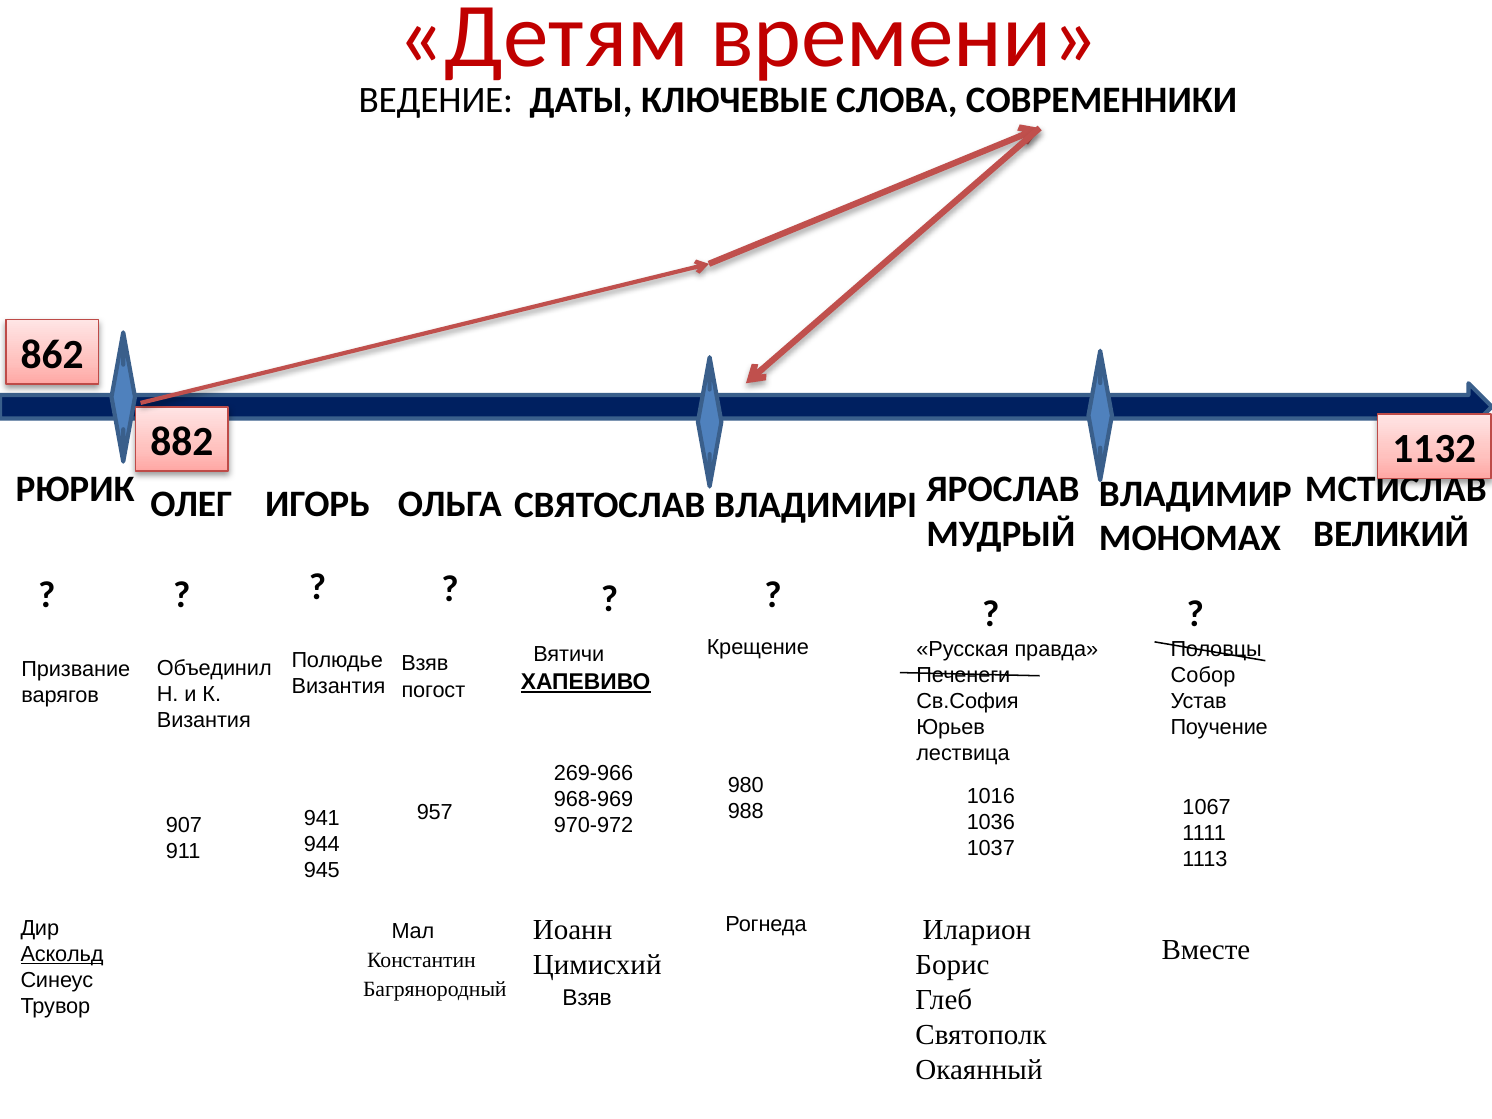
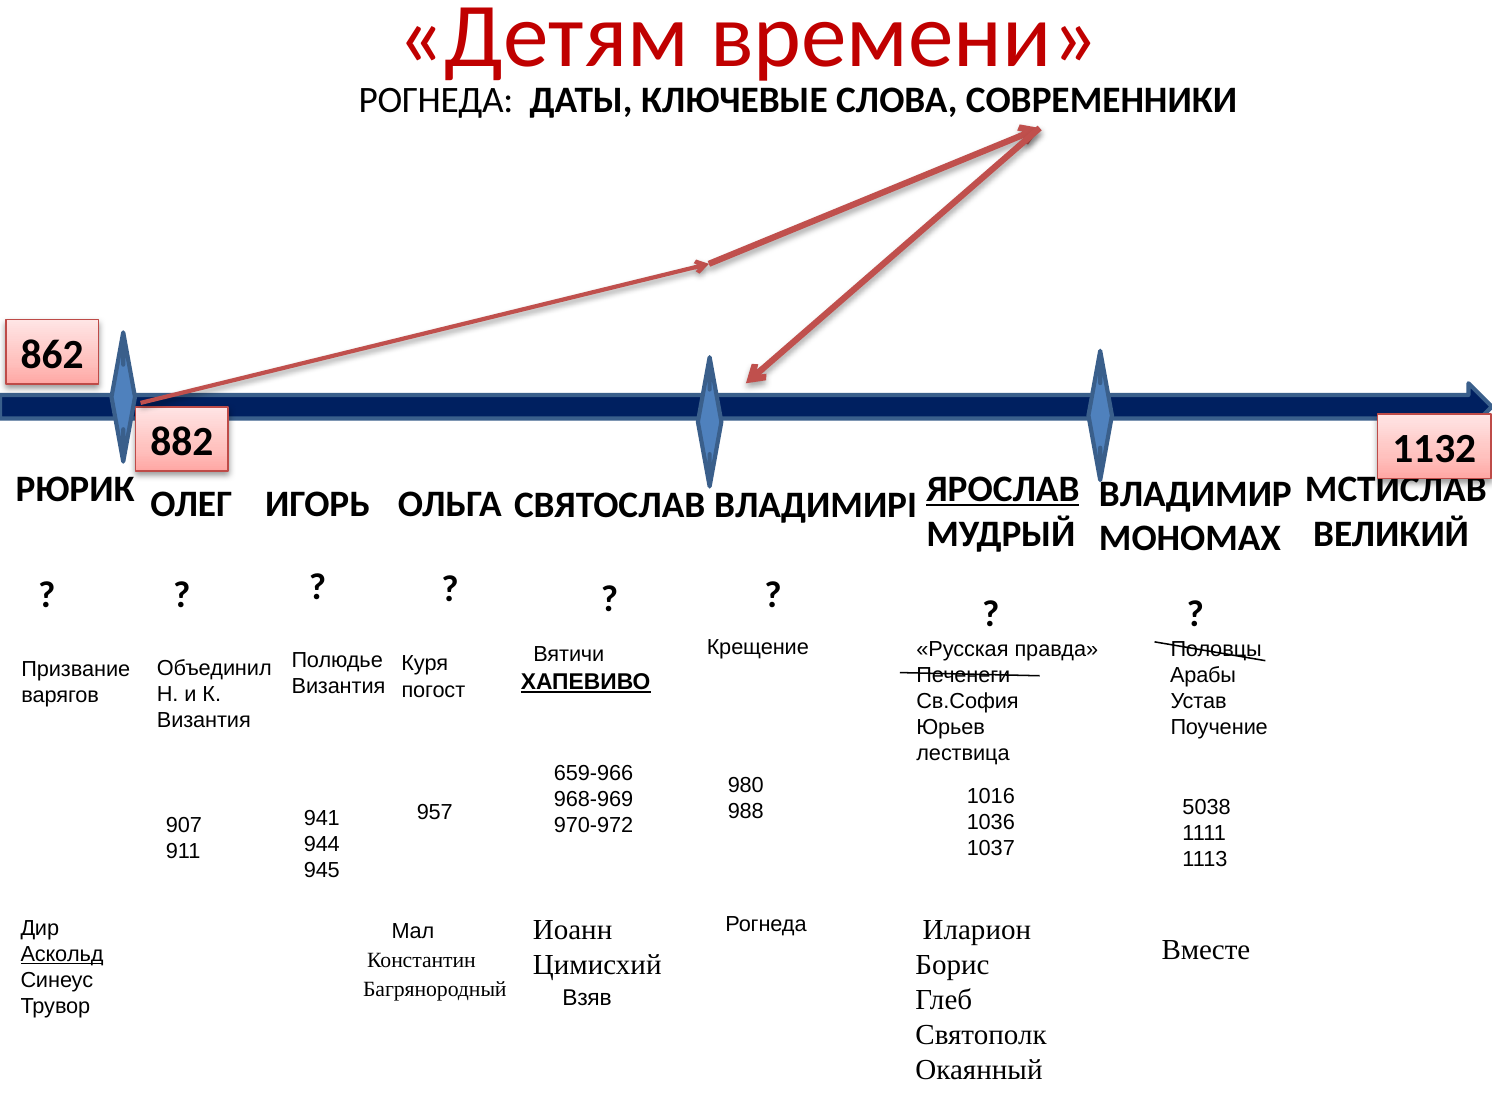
ВЕДЕНИЕ at (436, 100): ВЕДЕНИЕ -> РОГНЕДА
ЯРОСЛАВ underline: none -> present
Взяв at (425, 664): Взяв -> Куря
Собор: Собор -> Арабы
269-966: 269-966 -> 659-966
1067: 1067 -> 5038
